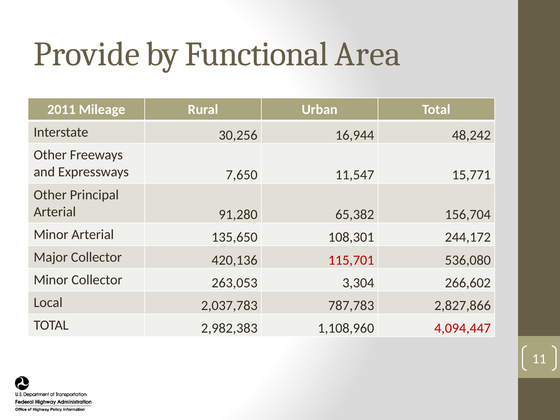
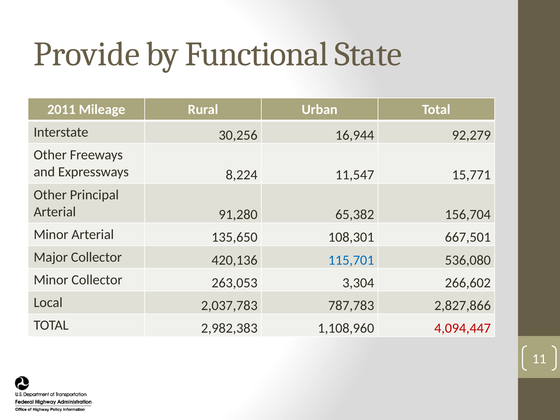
Area: Area -> State
48,242: 48,242 -> 92,279
7,650: 7,650 -> 8,224
244,172: 244,172 -> 667,501
115,701 colour: red -> blue
